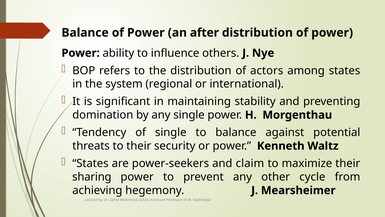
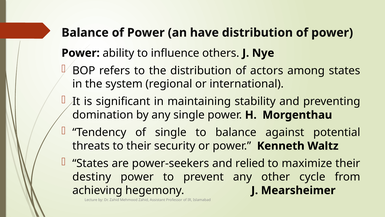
after: after -> have
claim: claim -> relied
sharing: sharing -> destiny
